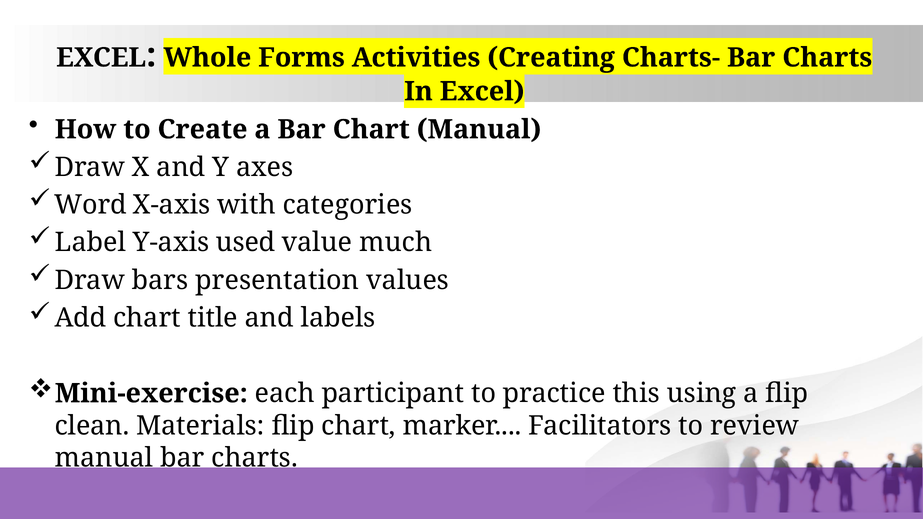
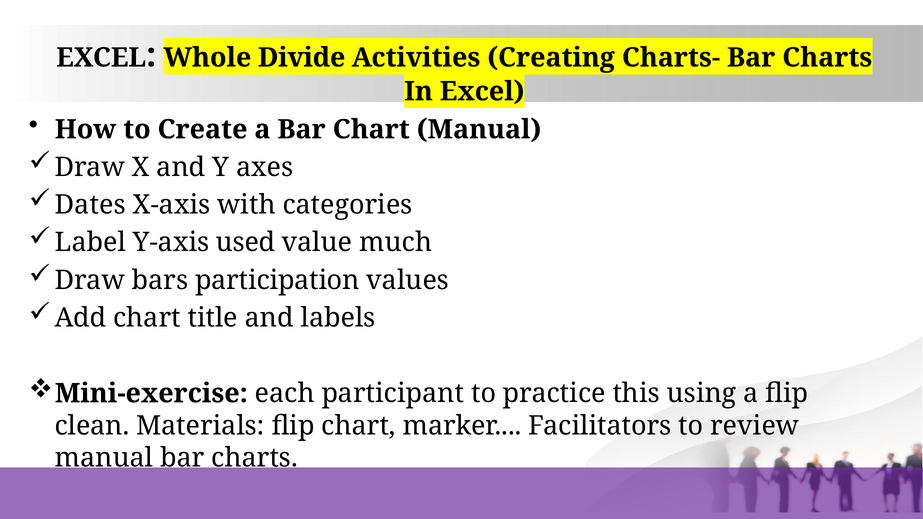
Forms: Forms -> Divide
Word: Word -> Dates
presentation: presentation -> participation
